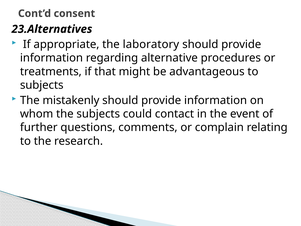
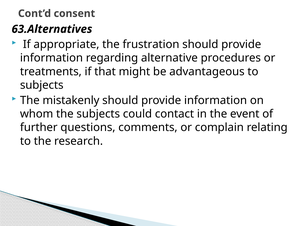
23.Alternatives: 23.Alternatives -> 63.Alternatives
laboratory: laboratory -> frustration
